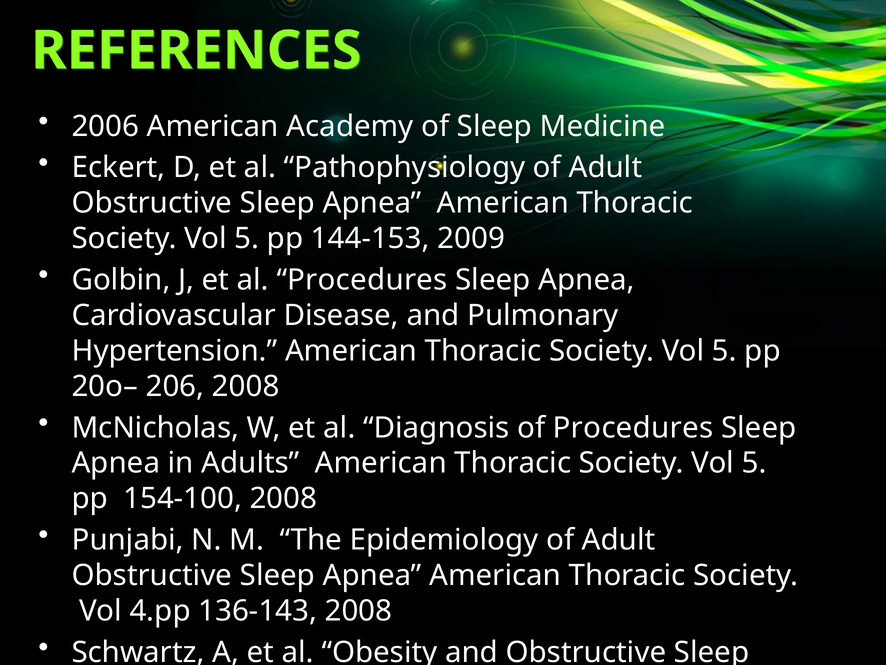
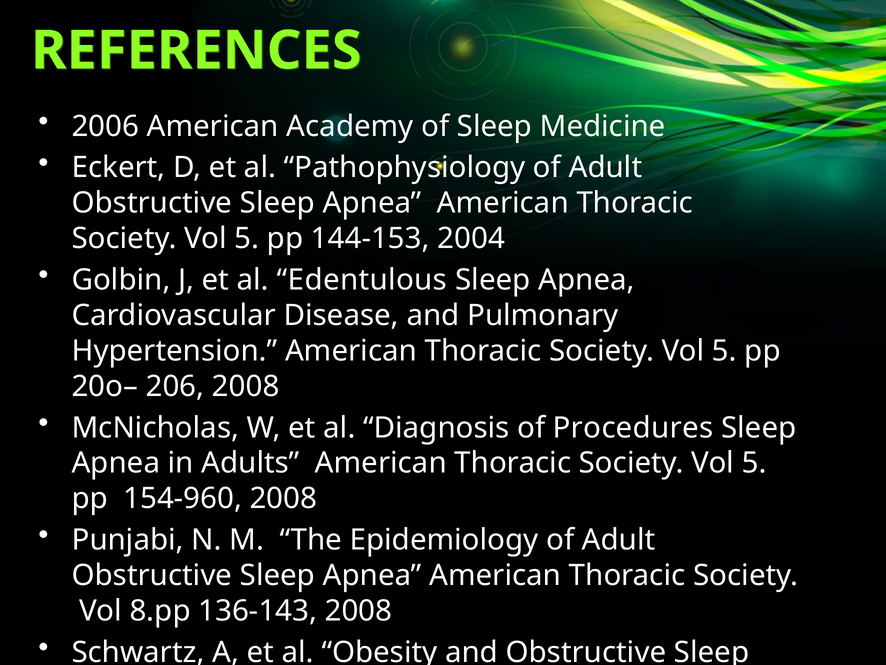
2009: 2009 -> 2004
al Procedures: Procedures -> Edentulous
154-100: 154-100 -> 154-960
4.pp: 4.pp -> 8.pp
